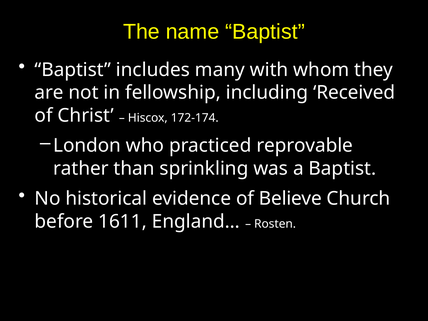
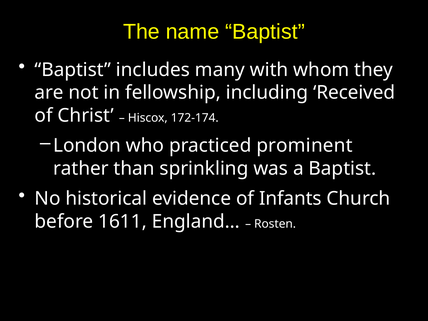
reprovable: reprovable -> prominent
Believe: Believe -> Infants
